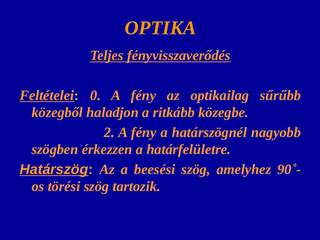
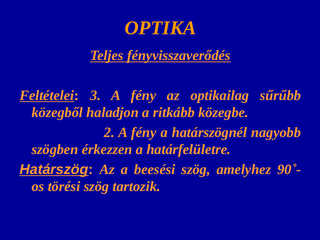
0: 0 -> 3
